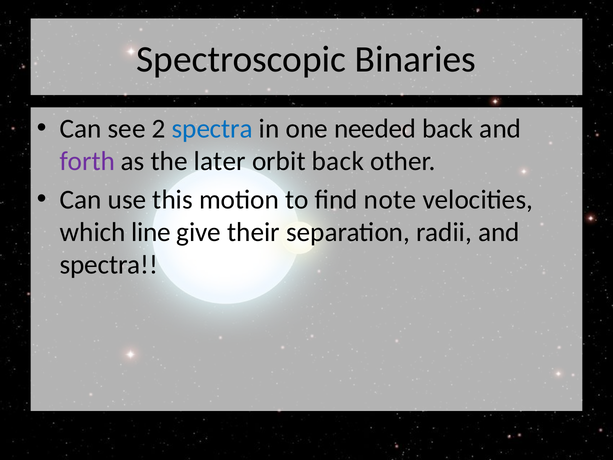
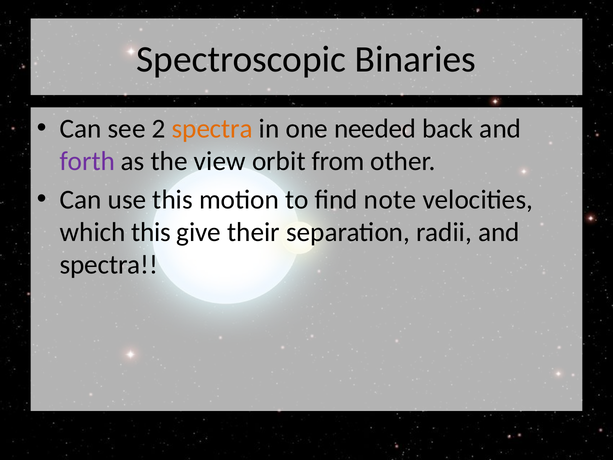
spectra at (212, 129) colour: blue -> orange
later: later -> view
orbit back: back -> from
which line: line -> this
